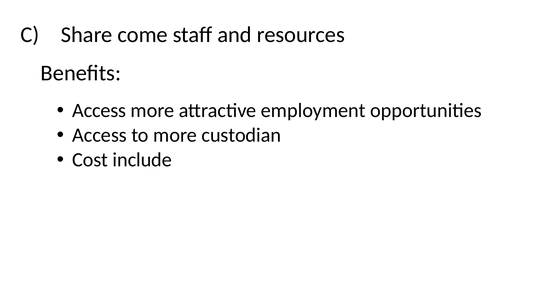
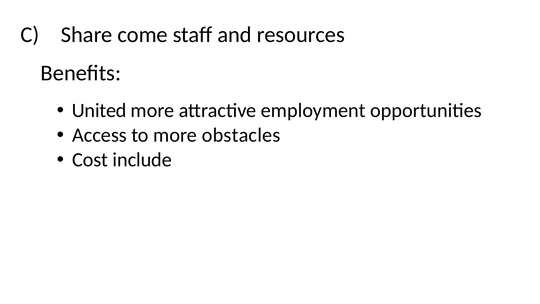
Access at (99, 110): Access -> United
custodian: custodian -> obstacles
